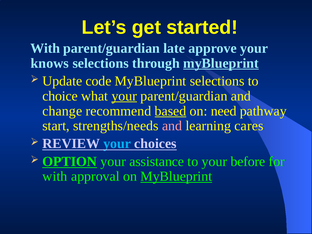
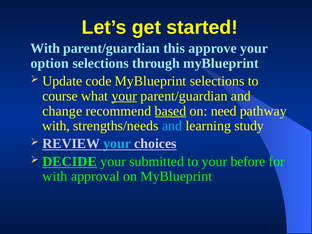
late: late -> this
knows: knows -> option
myBlueprint at (221, 63) underline: present -> none
choice: choice -> course
start at (56, 126): start -> with
and at (172, 126) colour: pink -> light blue
cares: cares -> study
OPTION: OPTION -> DECIDE
assistance: assistance -> submitted
MyBlueprint at (176, 176) underline: present -> none
